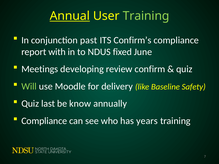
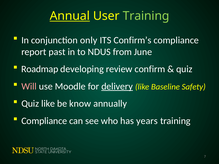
past: past -> only
with: with -> past
fixed: fixed -> from
Meetings: Meetings -> Roadmap
Will colour: light green -> pink
delivery underline: none -> present
Quiz last: last -> like
